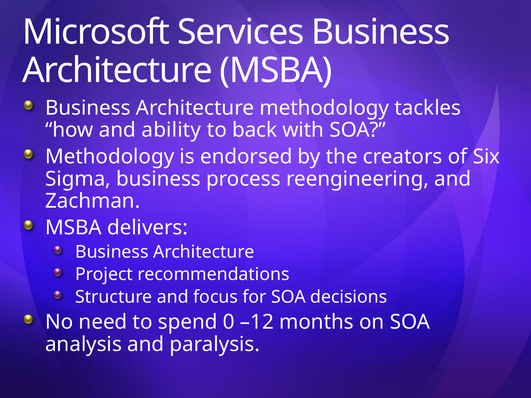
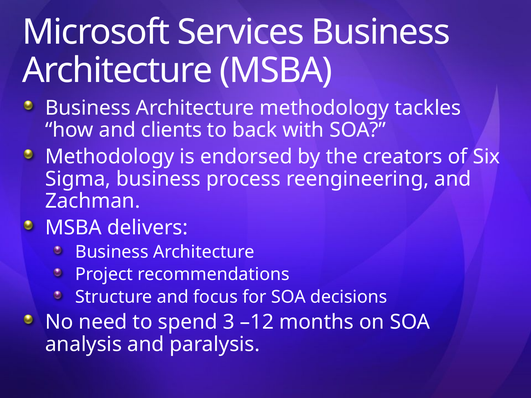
ability: ability -> clients
0: 0 -> 3
